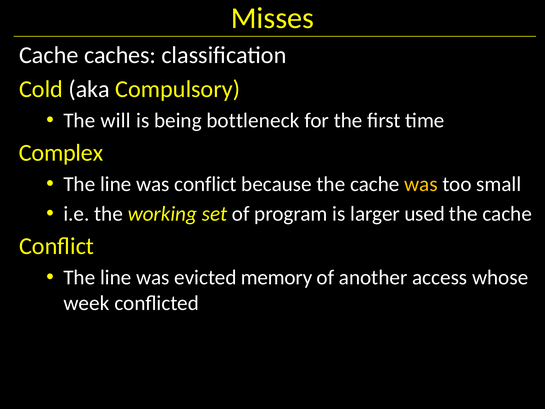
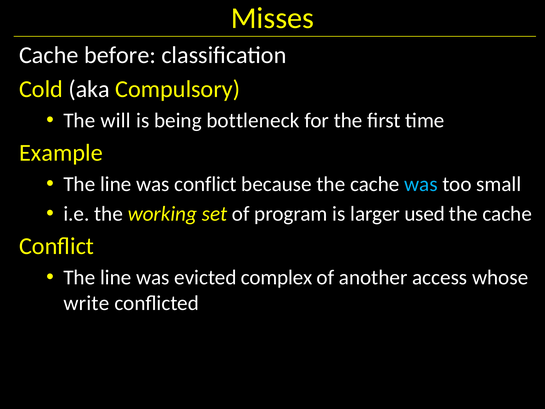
caches: caches -> before
Complex: Complex -> Example
was at (421, 184) colour: yellow -> light blue
memory: memory -> complex
week: week -> write
